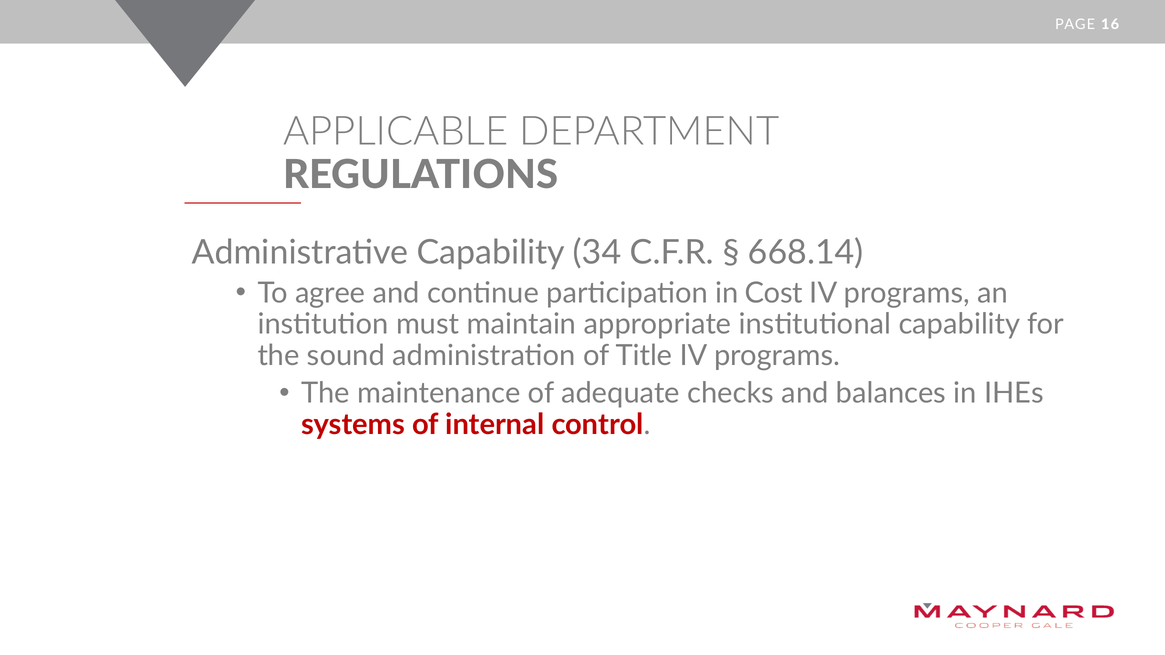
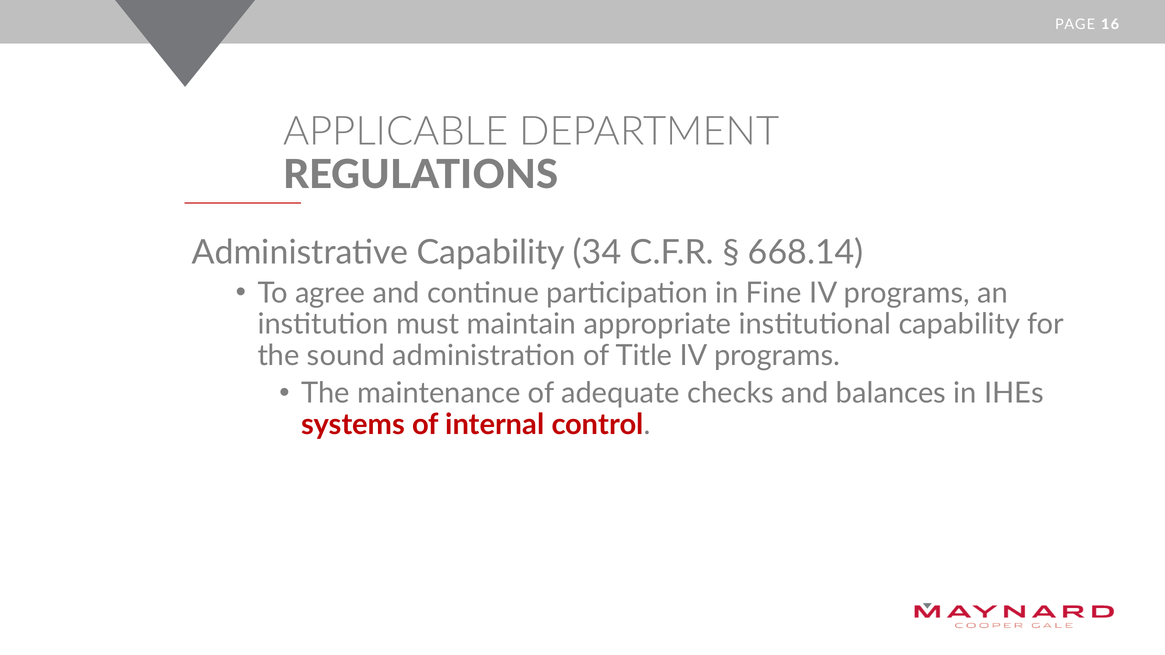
Cost: Cost -> Fine
